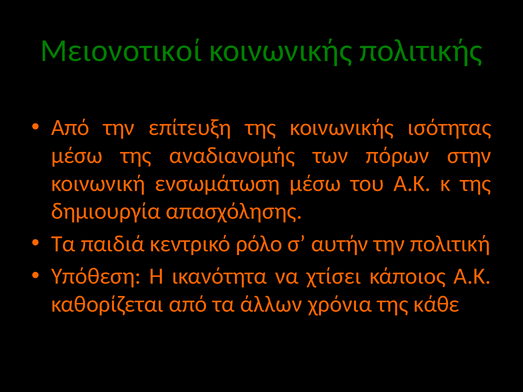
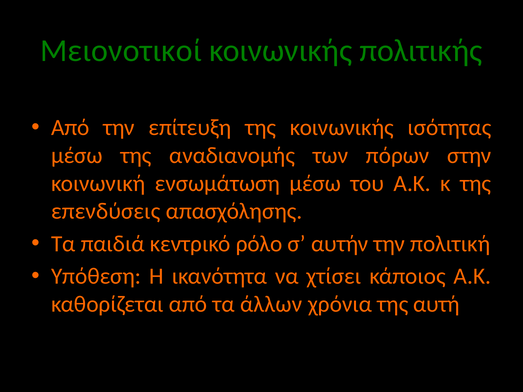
δημιουργία: δημιουργία -> επενδύσεις
κάθε: κάθε -> αυτή
